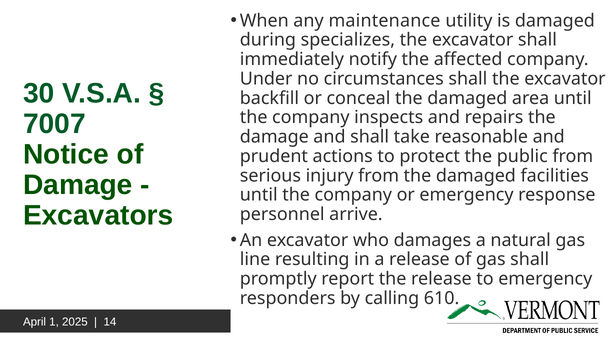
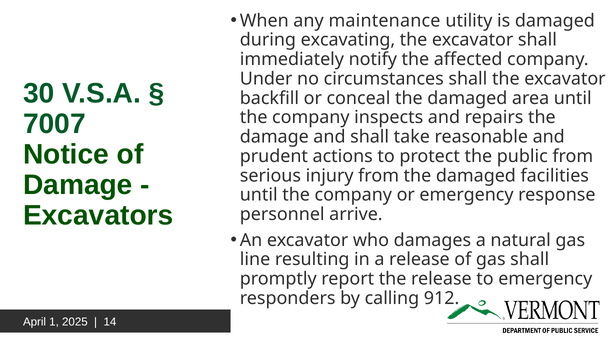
specializes: specializes -> excavating
610: 610 -> 912
